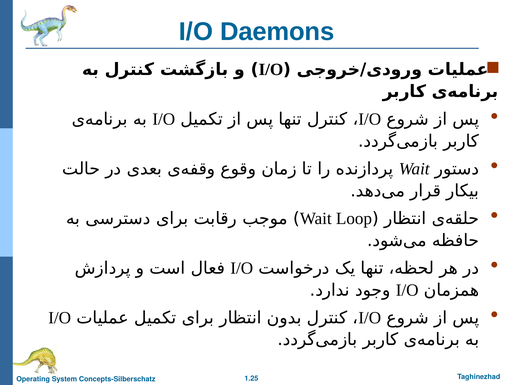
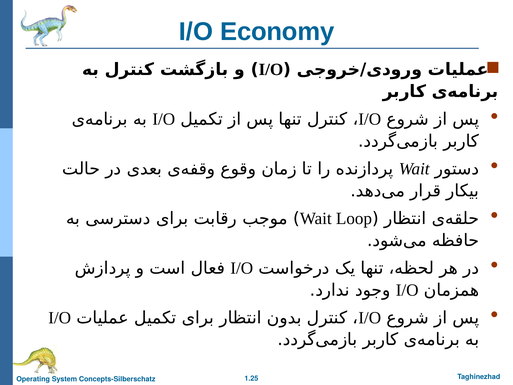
Daemons: Daemons -> Economy
